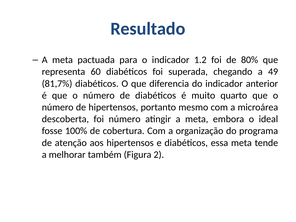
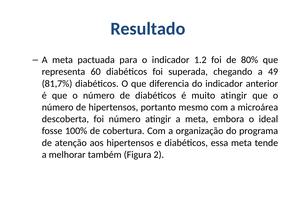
muito quarto: quarto -> atingir
